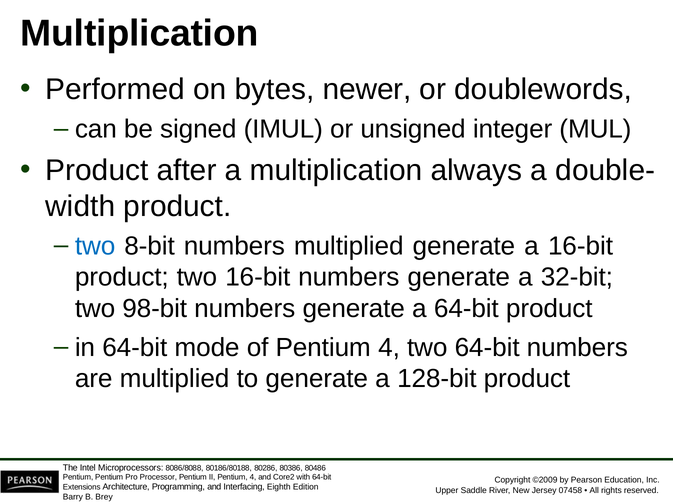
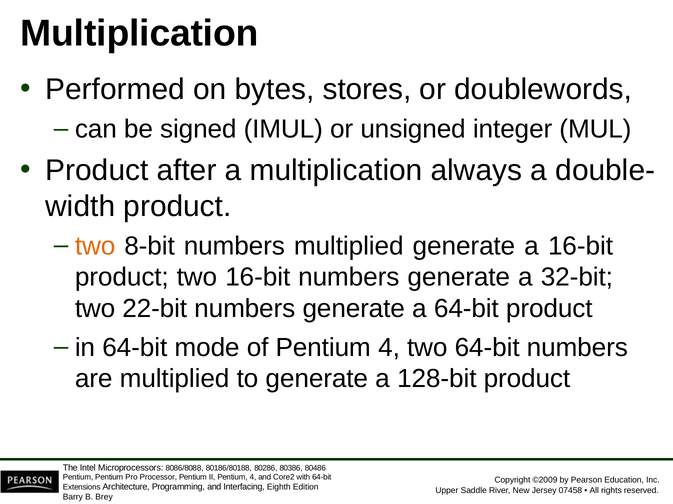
newer: newer -> stores
two at (95, 246) colour: blue -> orange
98-bit: 98-bit -> 22-bit
